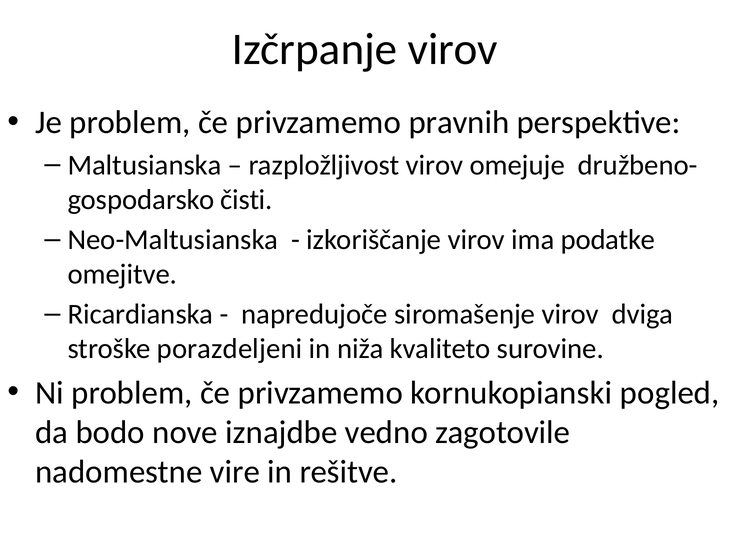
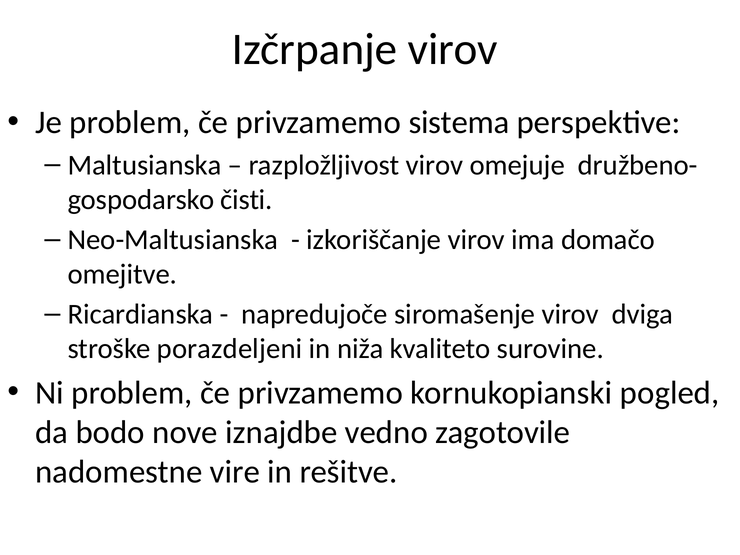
pravnih: pravnih -> sistema
podatke: podatke -> domačo
